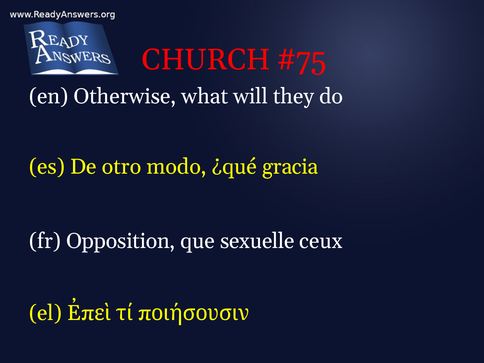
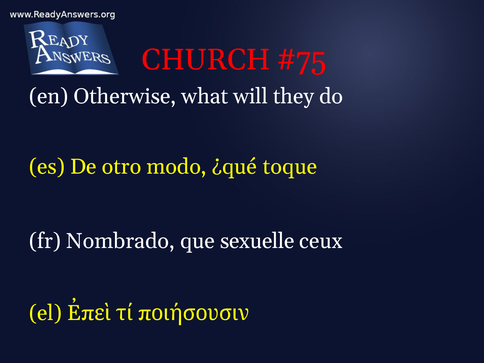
gracia: gracia -> toque
Opposition: Opposition -> Nombrado
